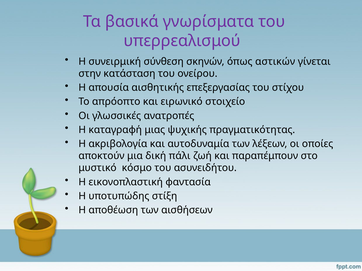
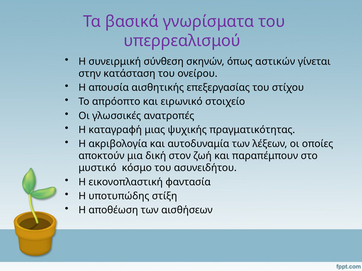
πάλι: πάλι -> στον
